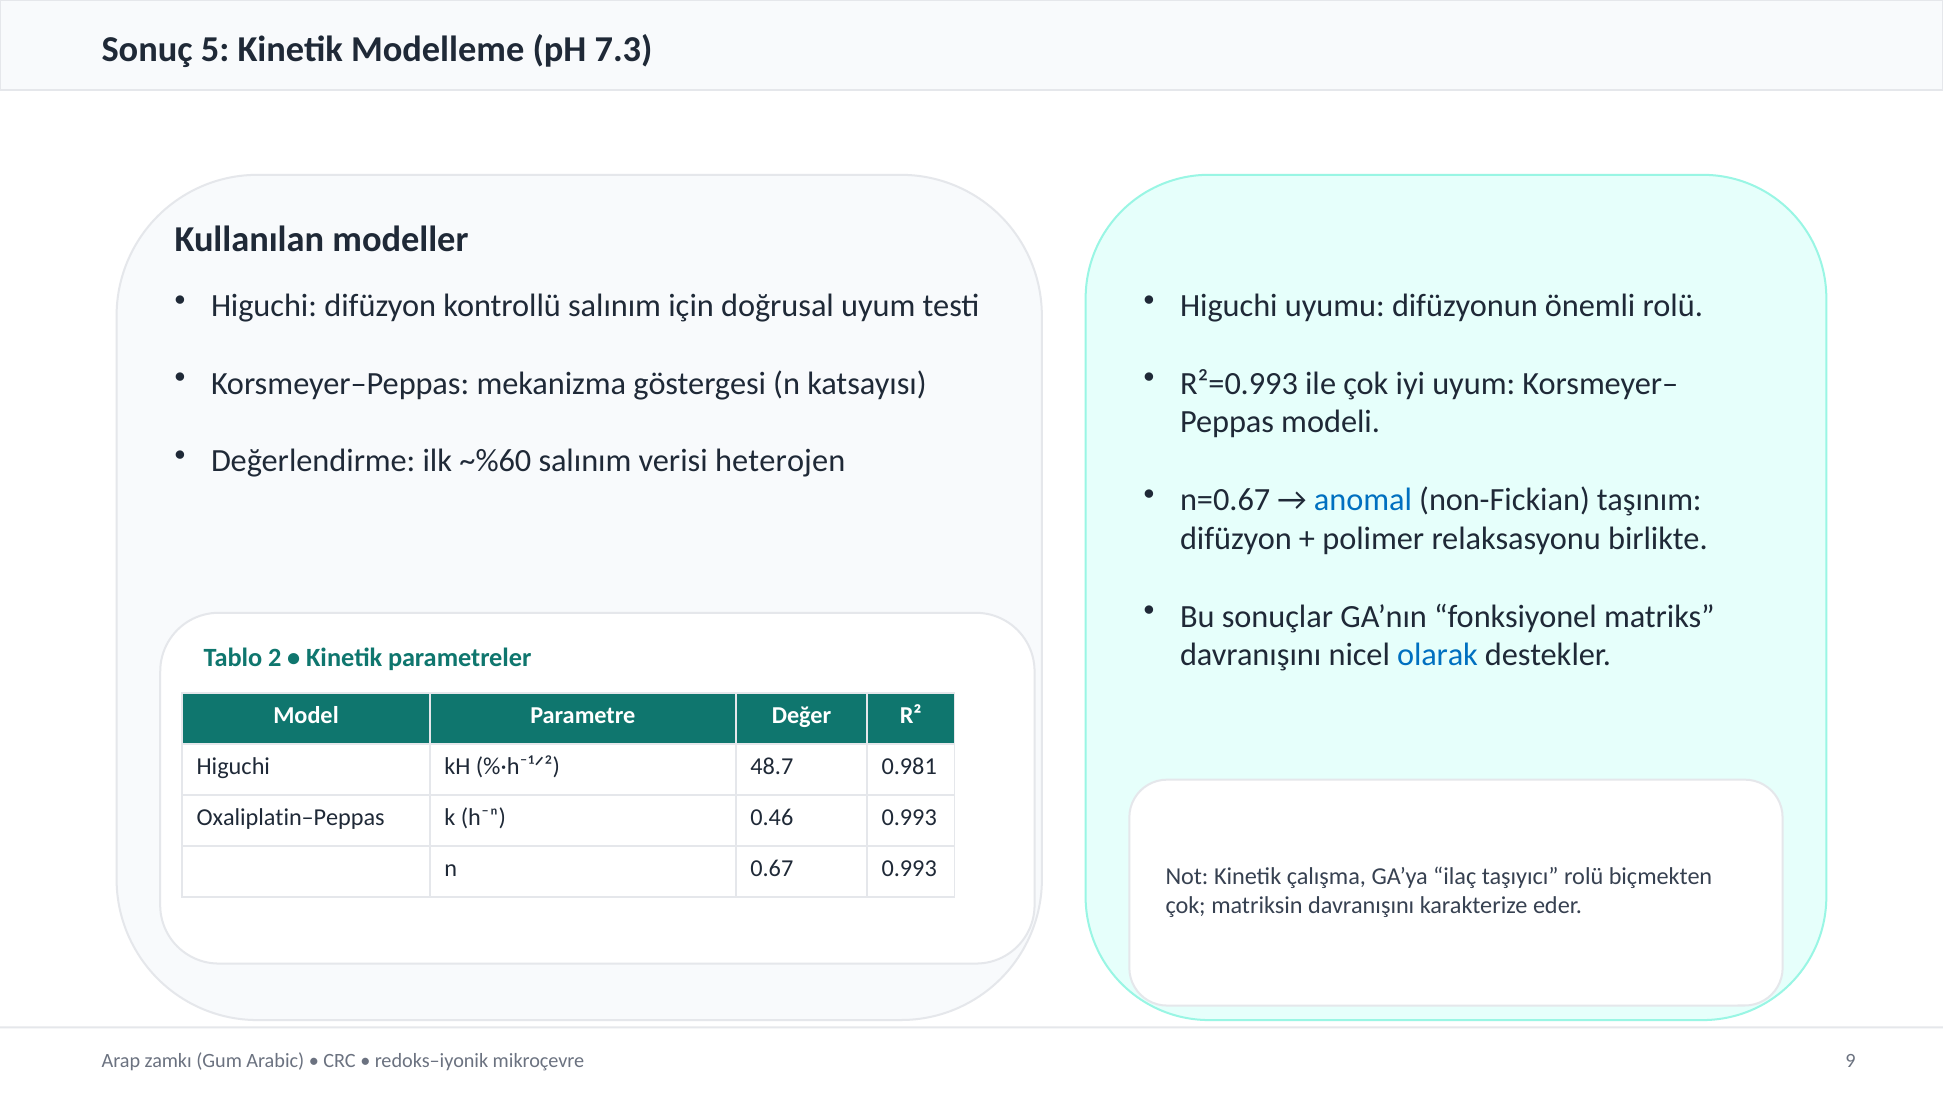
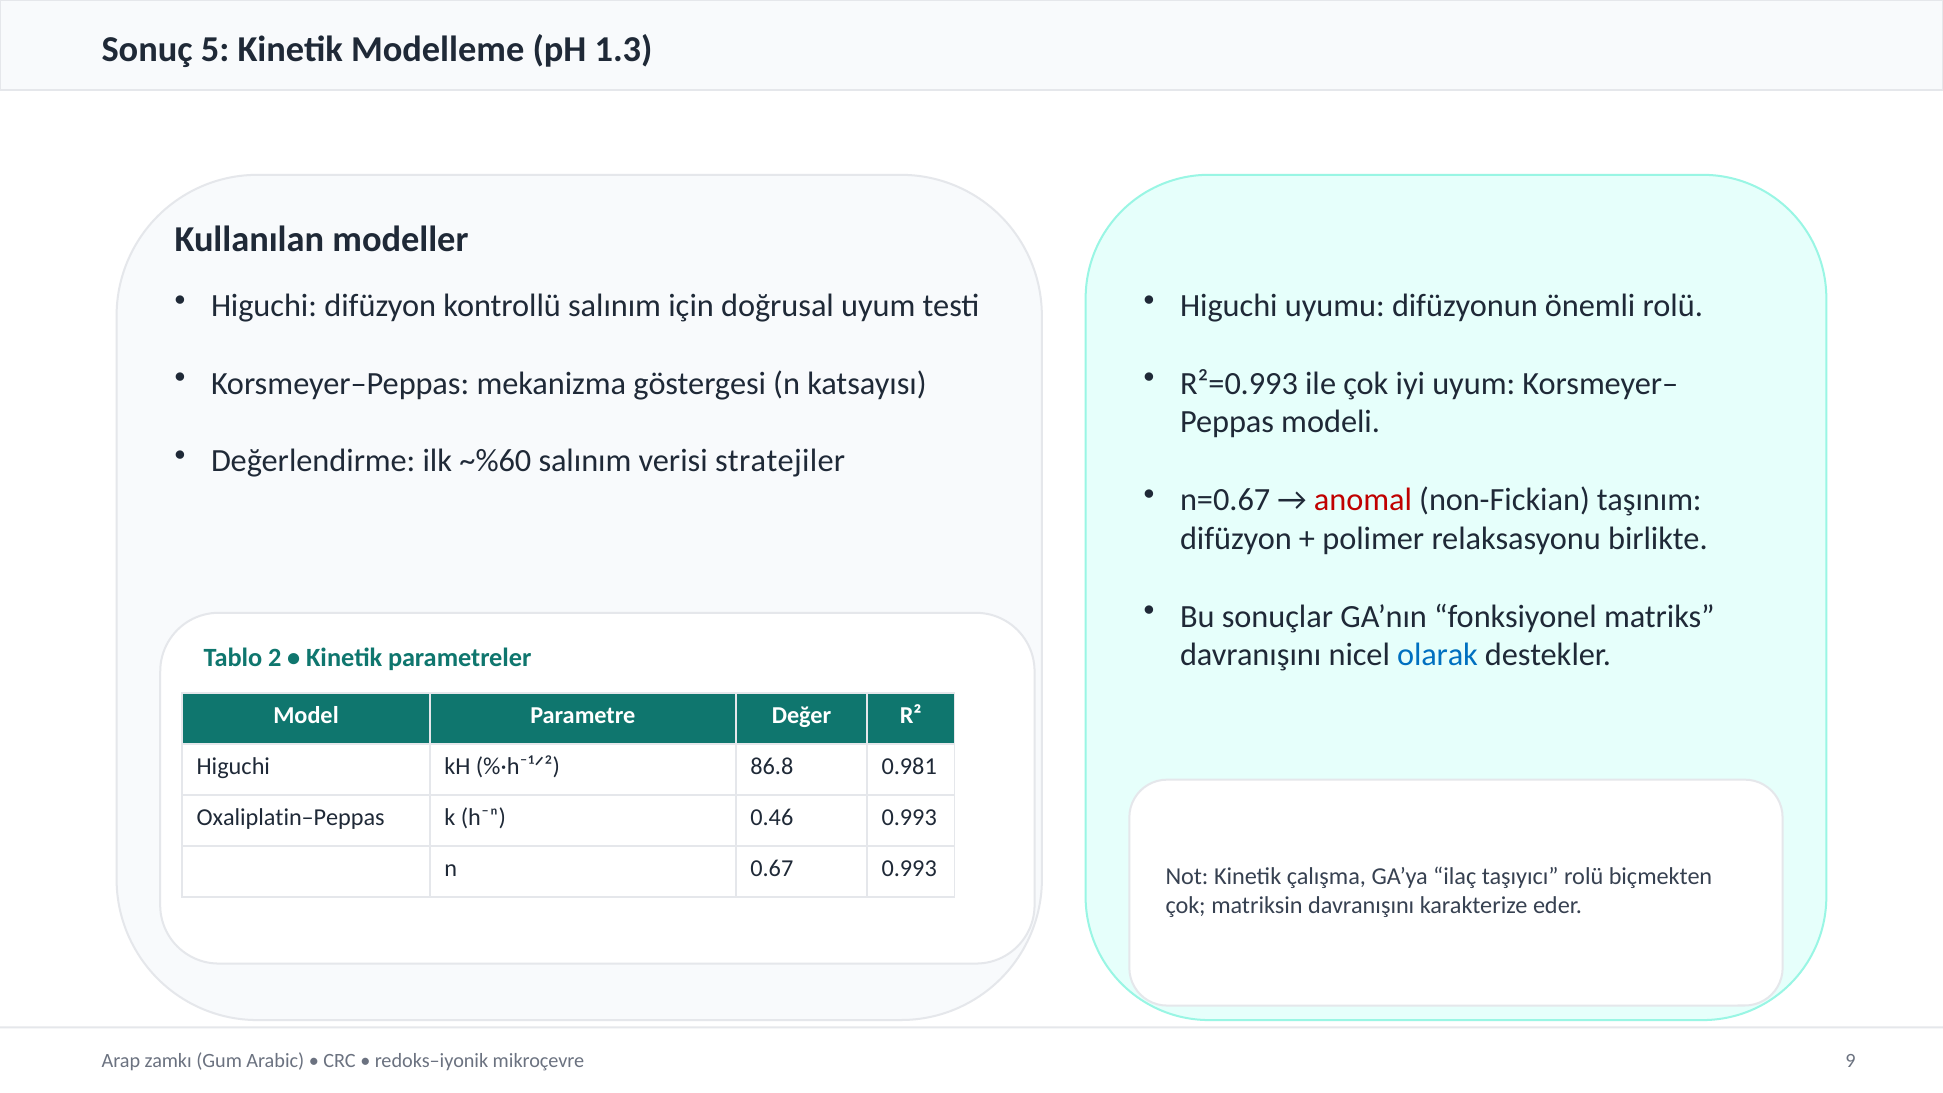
7.3: 7.3 -> 1.3
heterojen: heterojen -> stratejiler
anomal colour: blue -> red
48.7: 48.7 -> 86.8
